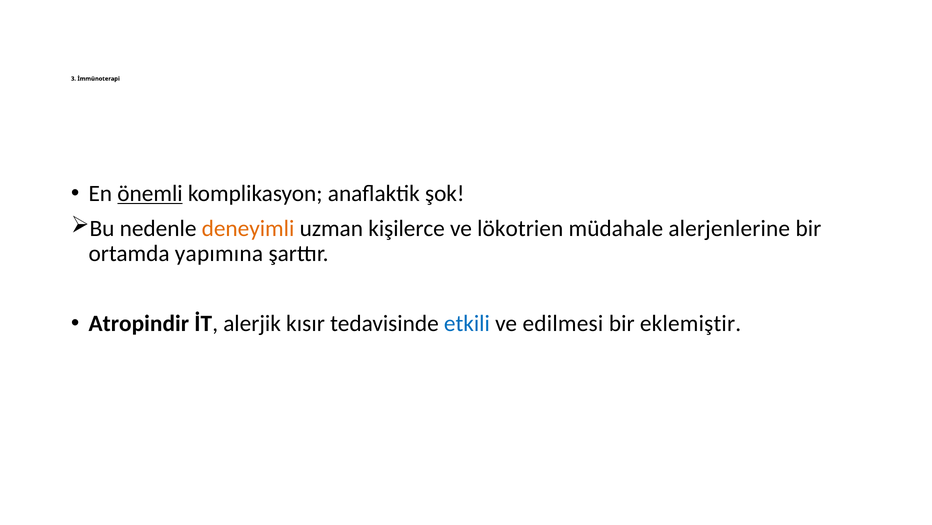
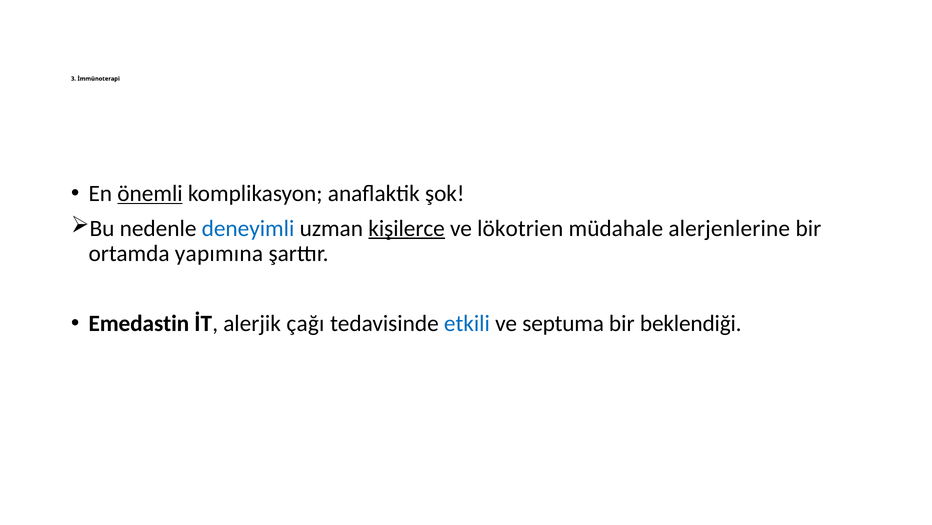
deneyimli colour: orange -> blue
kişilerce underline: none -> present
Atropindir: Atropindir -> Emedastin
kısır: kısır -> çağı
edilmesi: edilmesi -> septuma
eklemiştir: eklemiştir -> beklendiği
